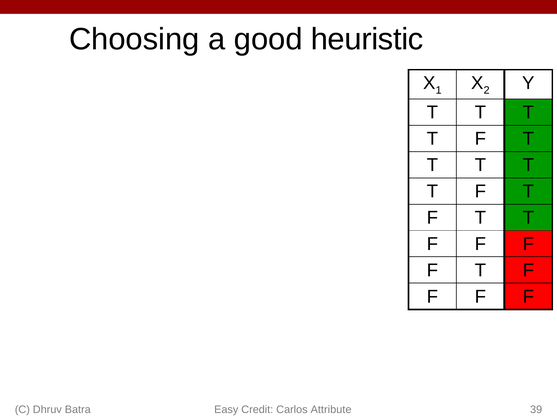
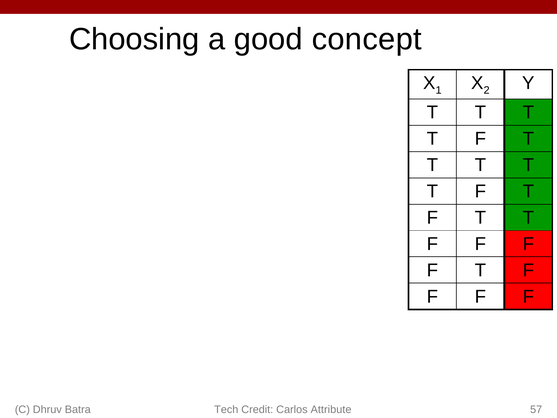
heuristic: heuristic -> concept
Easy: Easy -> Tech
39: 39 -> 57
